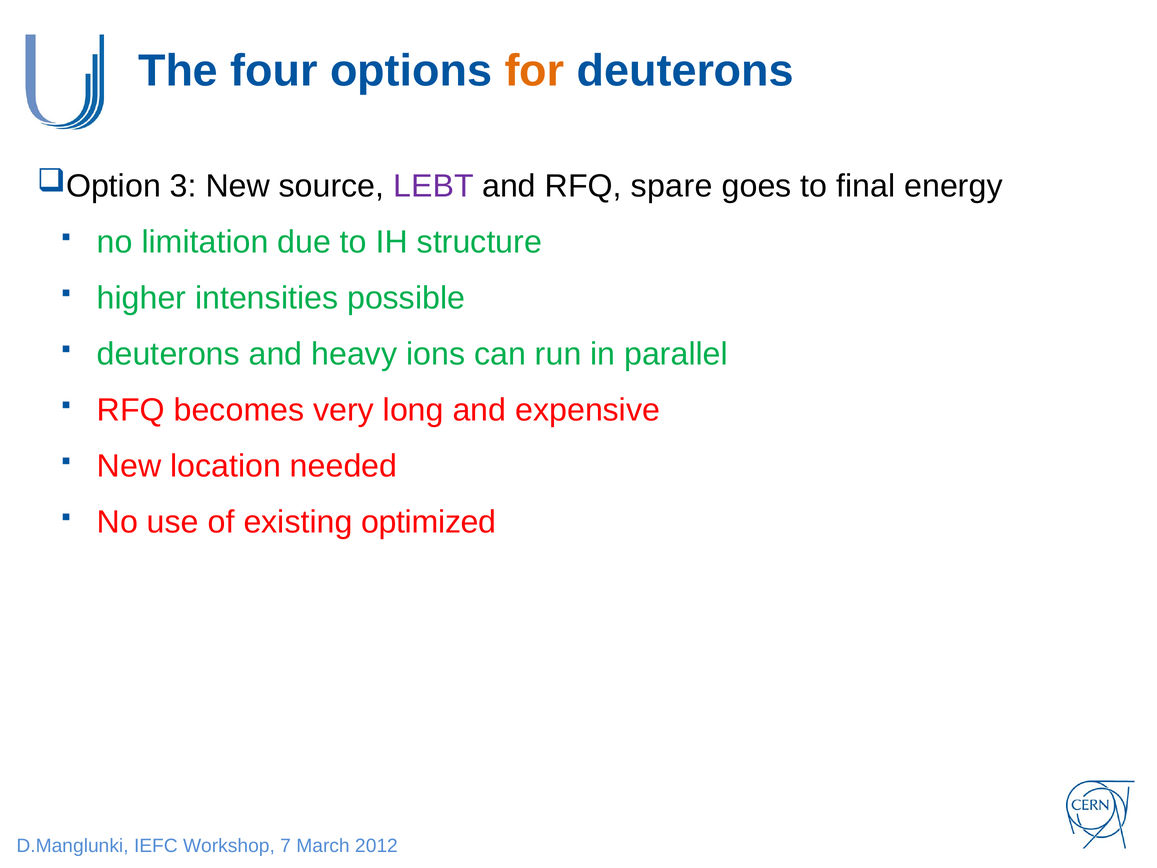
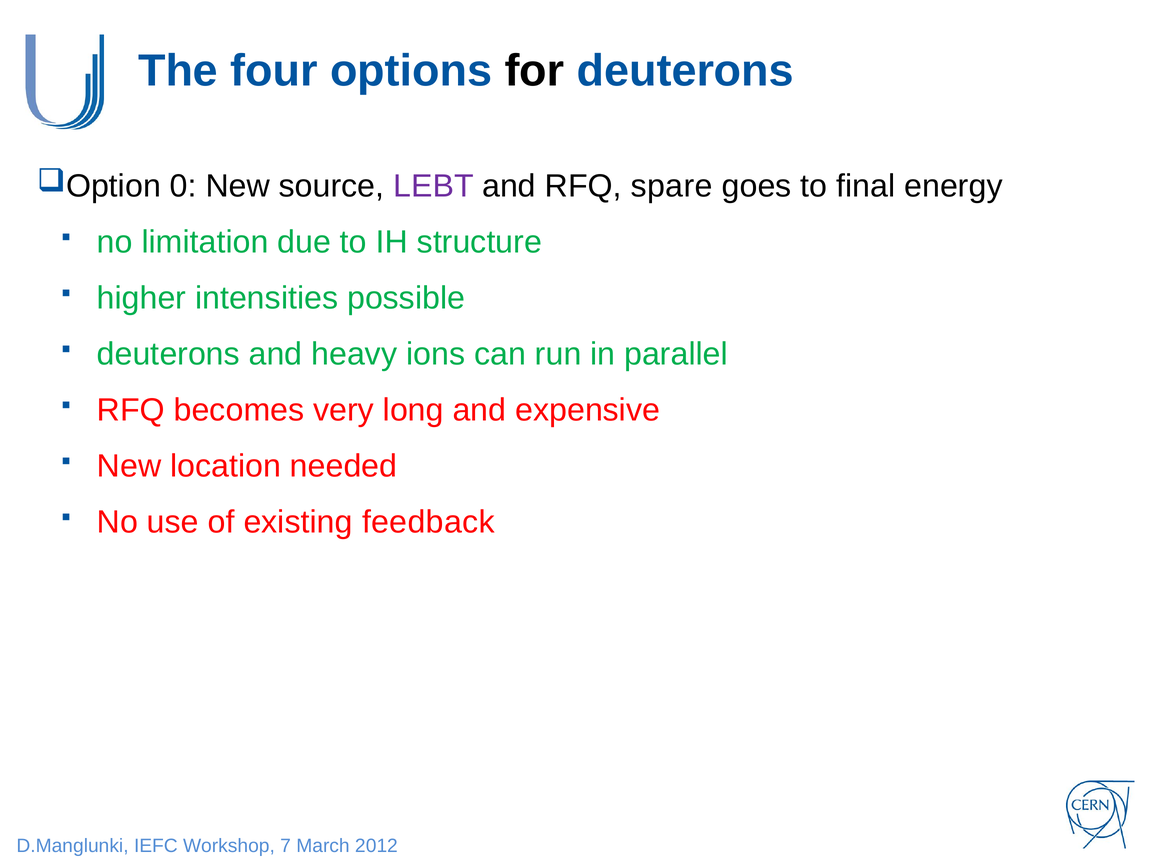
for colour: orange -> black
3: 3 -> 0
optimized: optimized -> feedback
